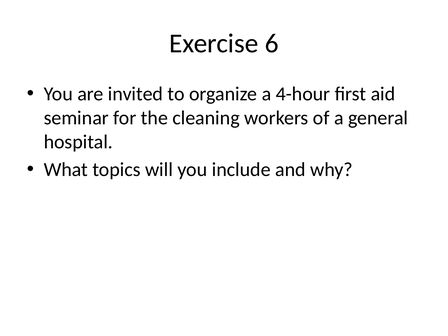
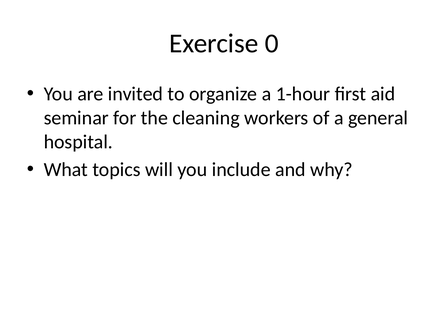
6: 6 -> 0
4-hour: 4-hour -> 1-hour
